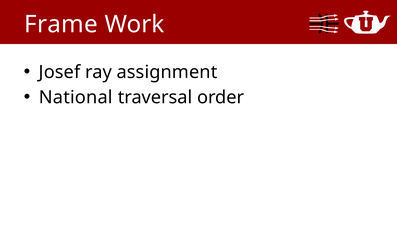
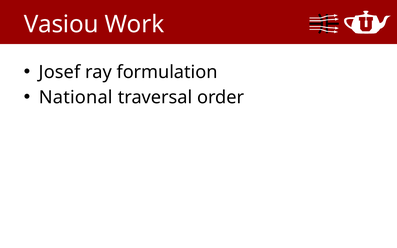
Frame: Frame -> Vasiou
assignment: assignment -> formulation
